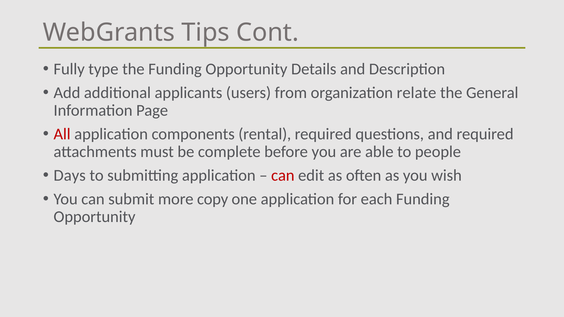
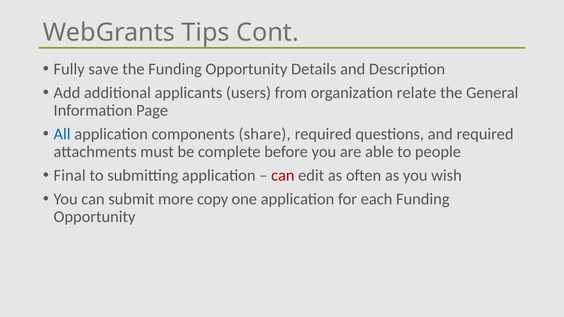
type: type -> save
All colour: red -> blue
rental: rental -> share
Days: Days -> Final
